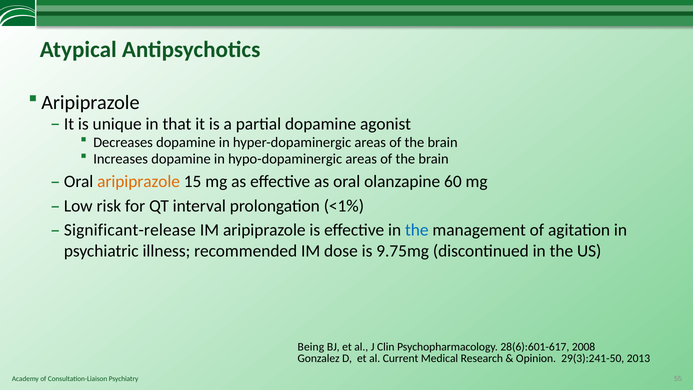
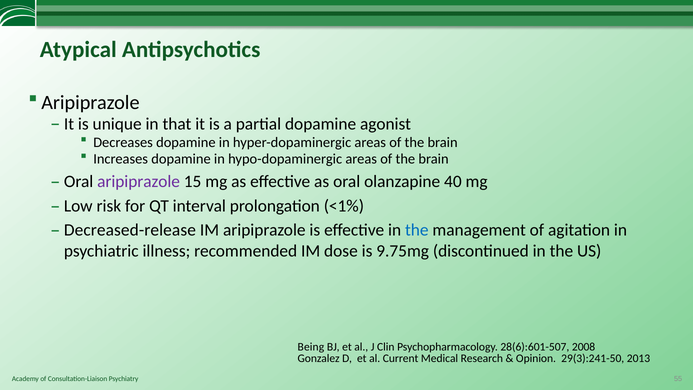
aripiprazole at (139, 182) colour: orange -> purple
60: 60 -> 40
Significant-release: Significant-release -> Decreased-release
28(6):601-617: 28(6):601-617 -> 28(6):601-507
